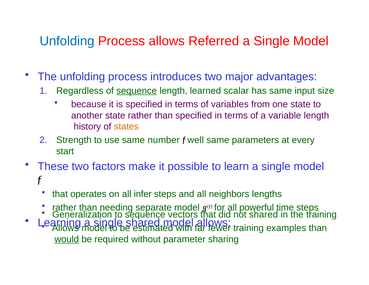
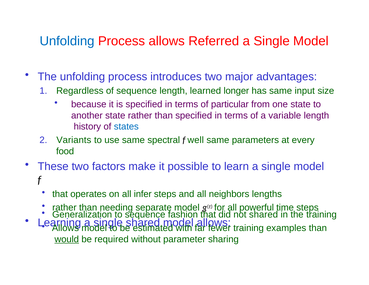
sequence at (137, 91) underline: present -> none
scalar: scalar -> longer
variables: variables -> particular
states colour: orange -> blue
Strength: Strength -> Variants
number: number -> spectral
start: start -> food
vectors: vectors -> fashion
